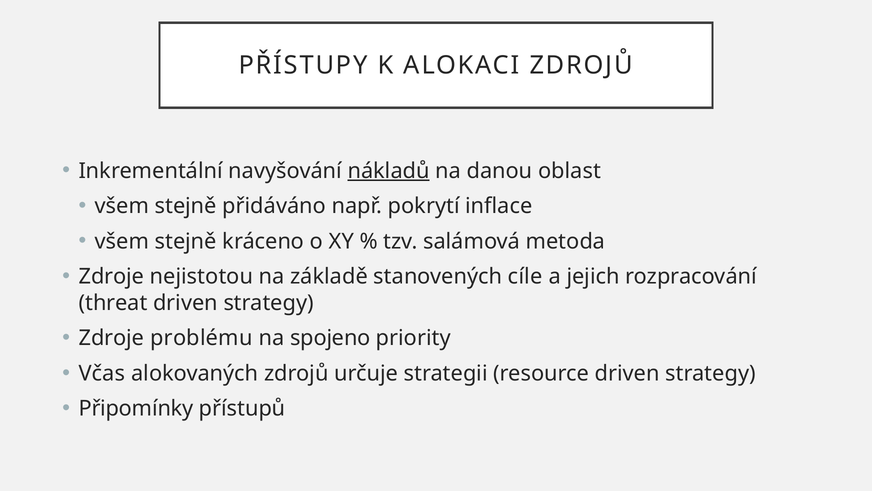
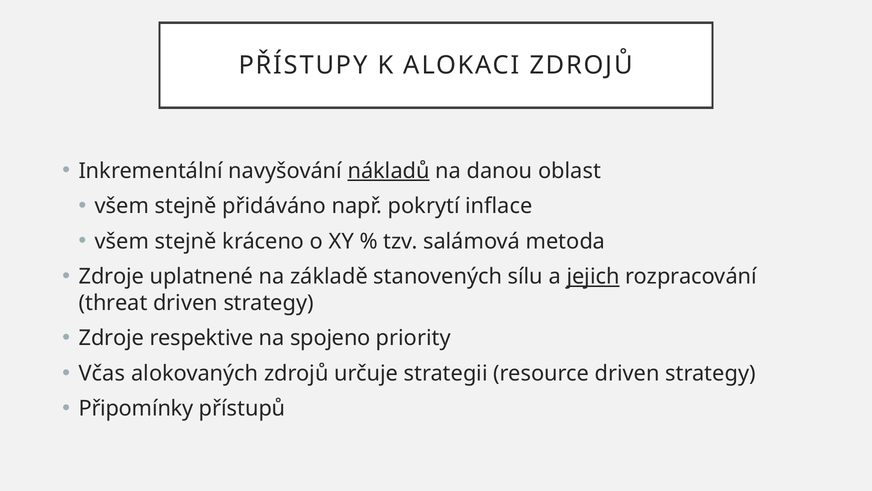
nejistotou: nejistotou -> uplatnené
cíle: cíle -> sílu
jejich underline: none -> present
problému: problému -> respektive
